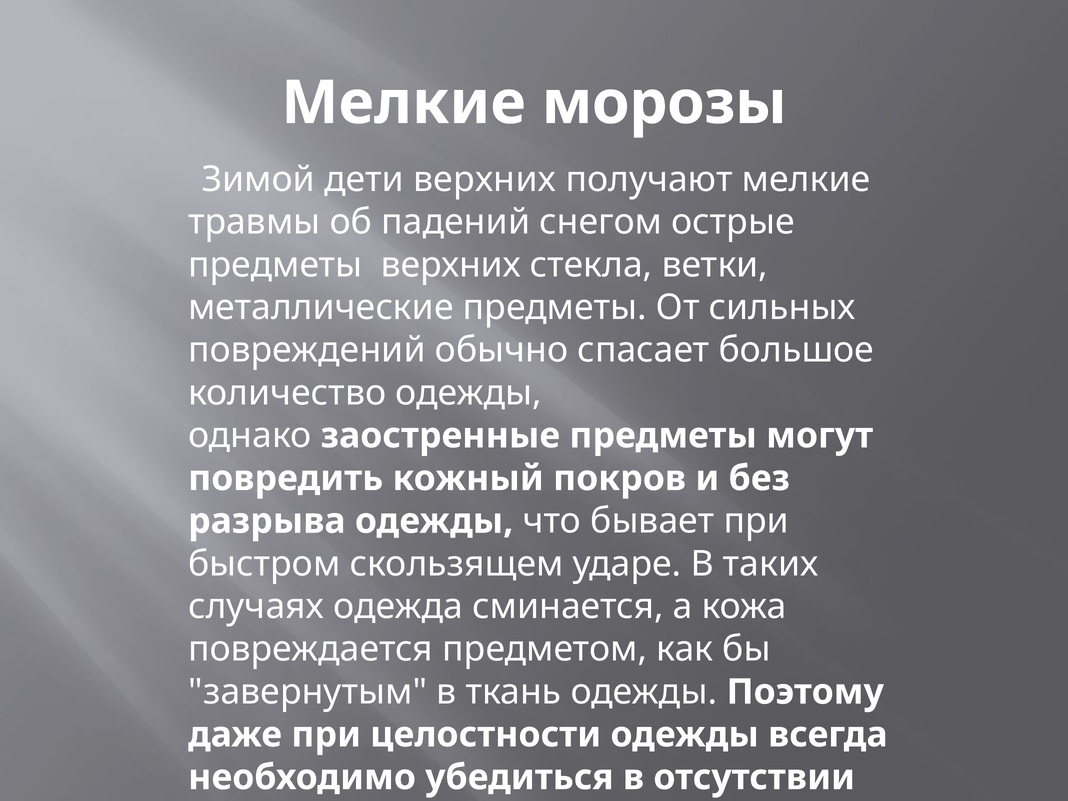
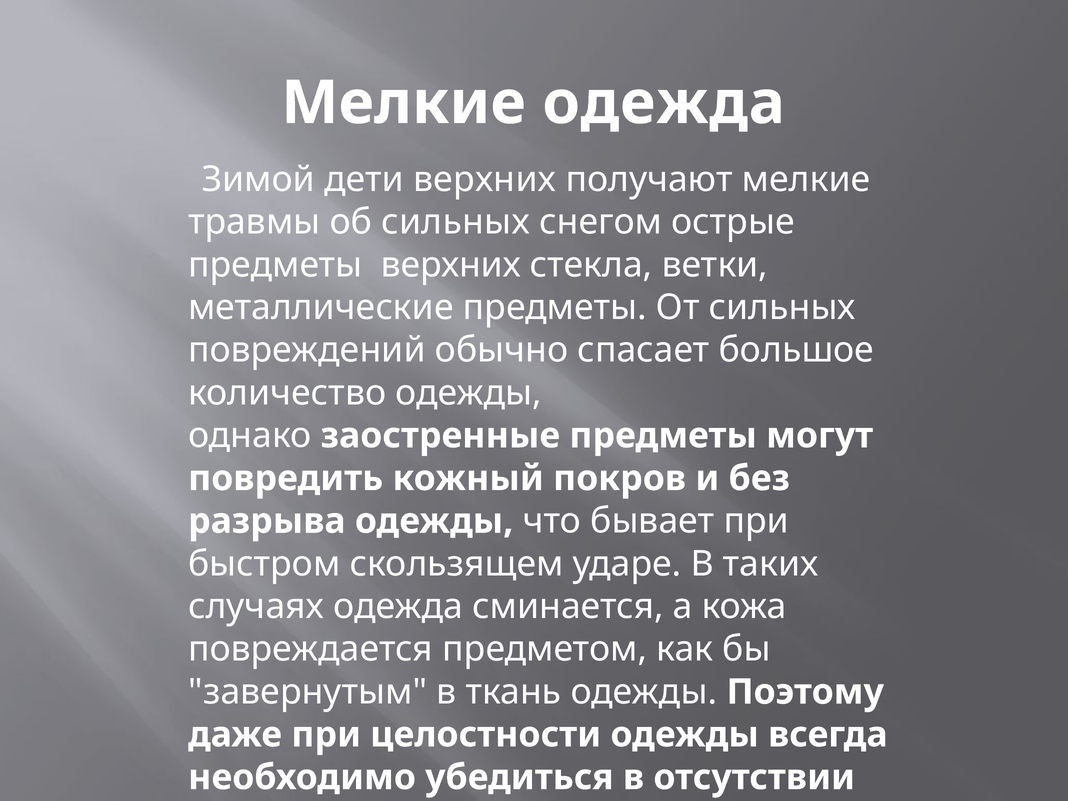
Мелкие морозы: морозы -> одежда
об падений: падений -> сильных
